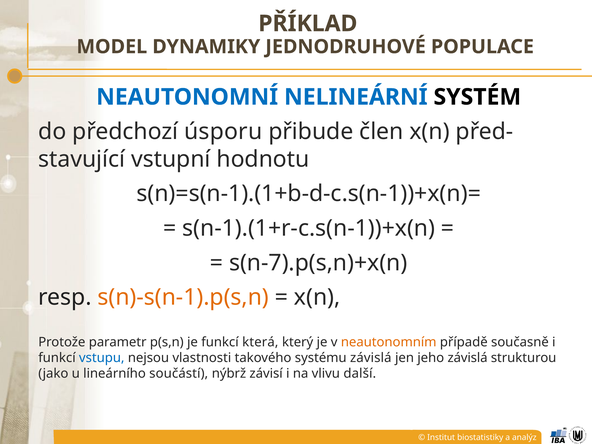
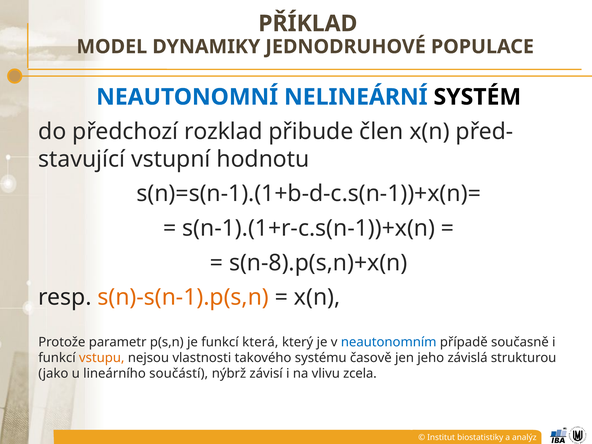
úsporu: úsporu -> rozklad
s(n-7).p(s,n)+x(n: s(n-7).p(s,n)+x(n -> s(n-8).p(s,n)+x(n
neautonomním colour: orange -> blue
vstupu colour: blue -> orange
systému závislá: závislá -> časově
další: další -> zcela
